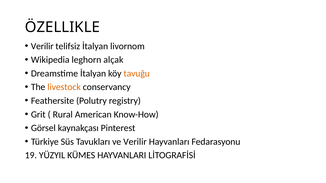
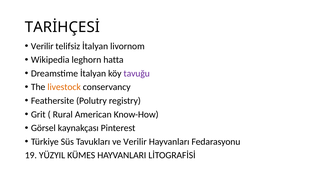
ÖZELLIKLE: ÖZELLIKLE -> TARİHÇESİ
alçak: alçak -> hatta
tavuğu colour: orange -> purple
